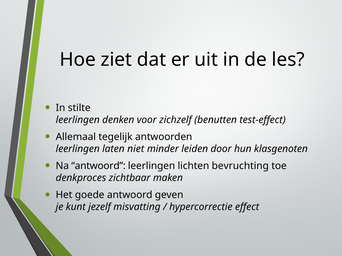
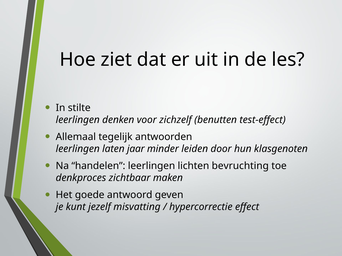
niet: niet -> jaar
Na antwoord: antwoord -> handelen
